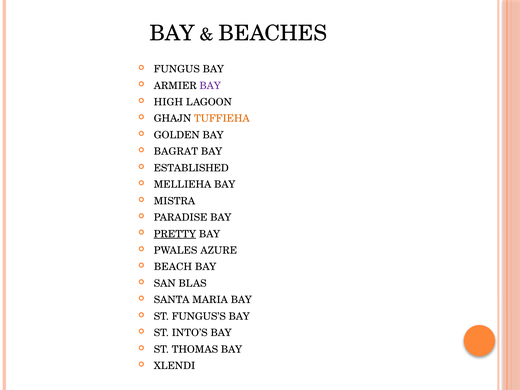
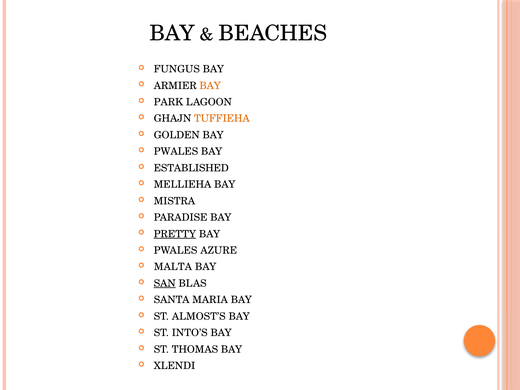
BAY at (210, 86) colour: purple -> orange
HIGH: HIGH -> PARK
BAGRAT at (176, 152): BAGRAT -> PWALES
BEACH: BEACH -> MALTA
SAN underline: none -> present
FUNGUS’S: FUNGUS’S -> ALMOST’S
